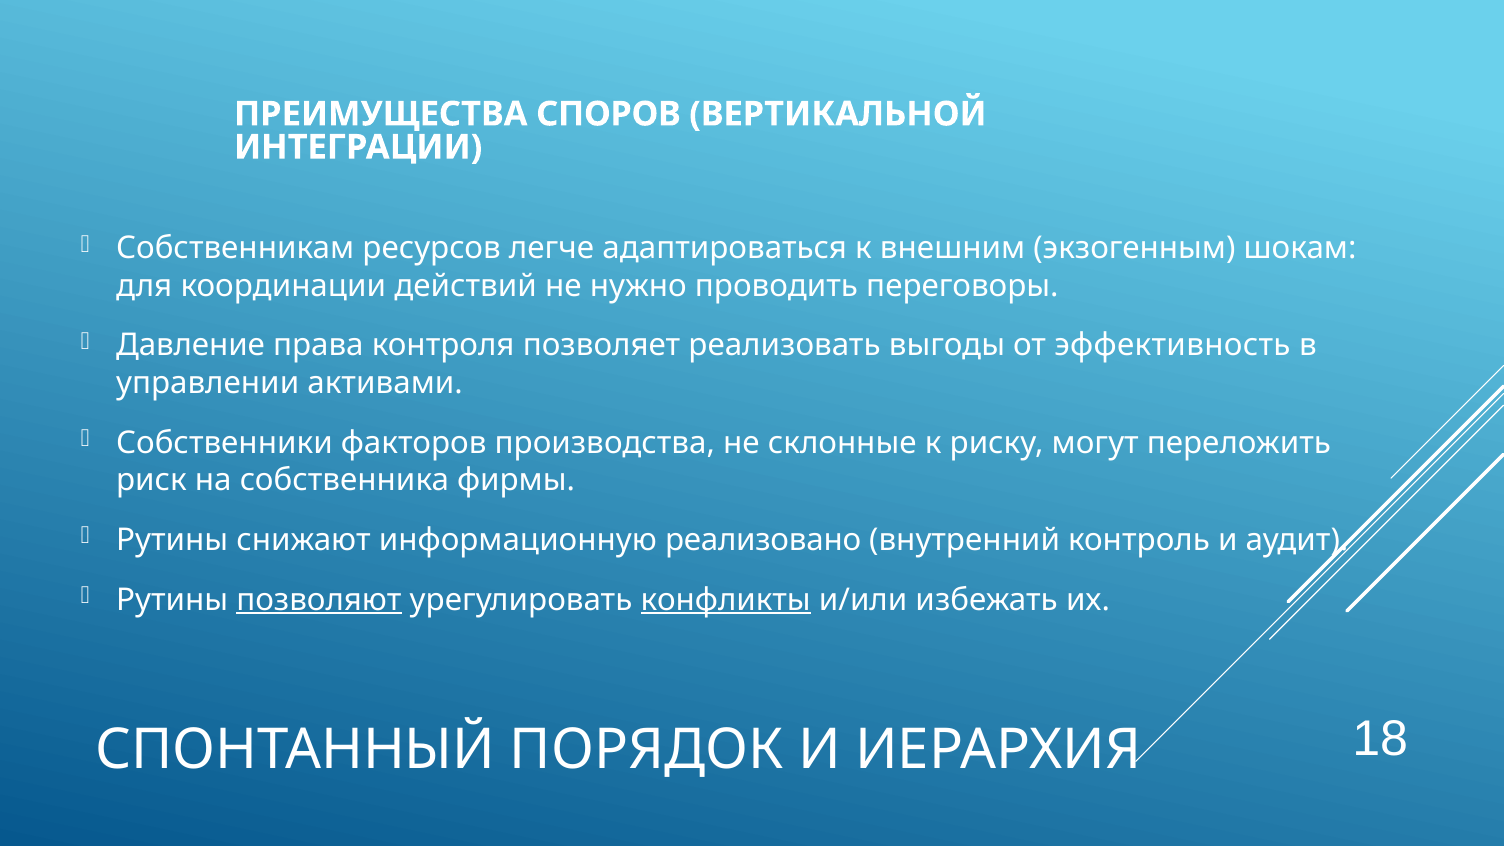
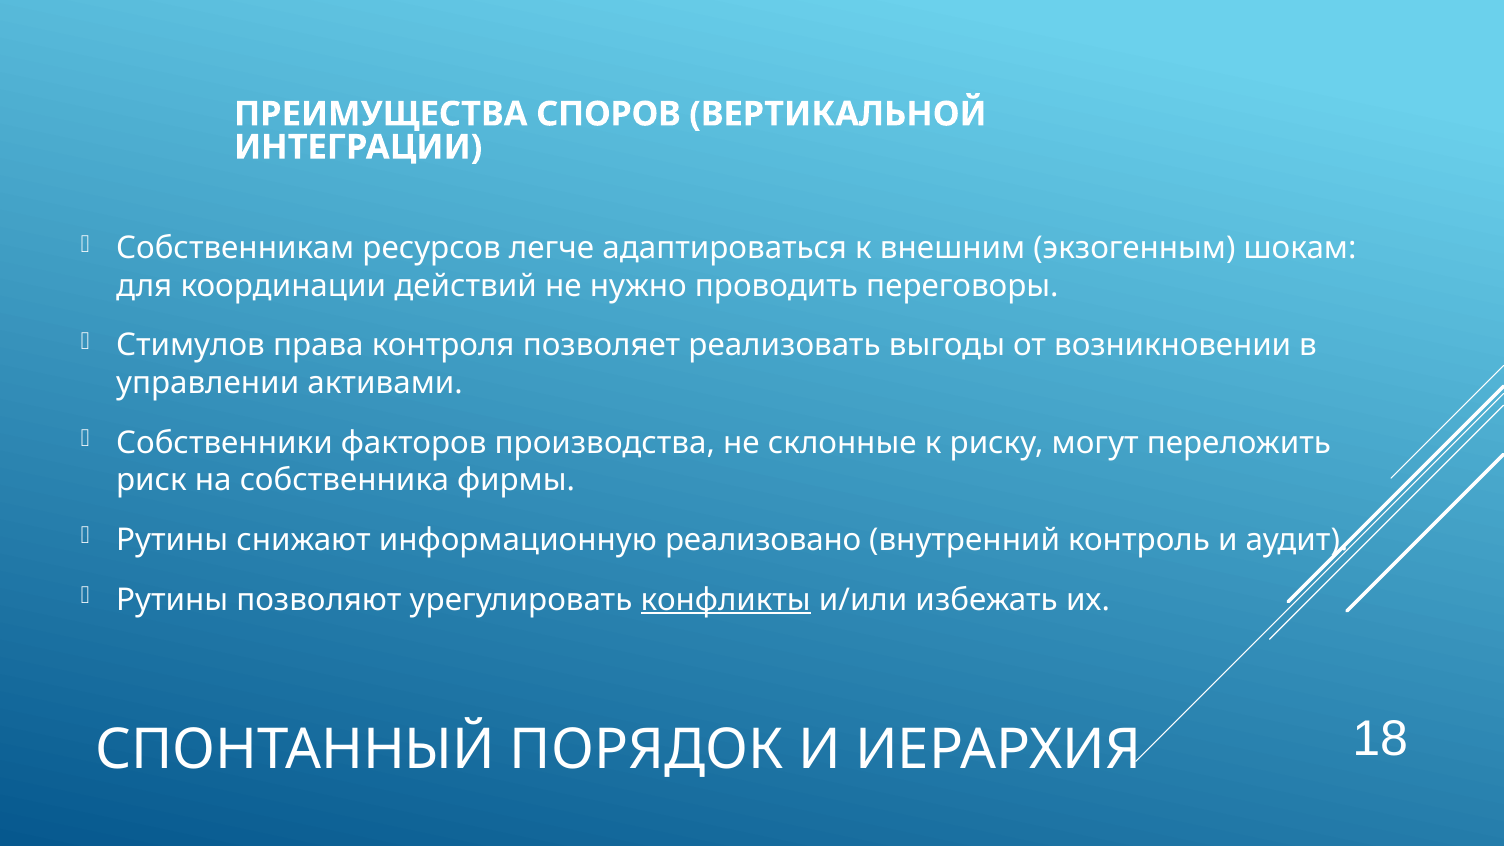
Давление: Давление -> Стимулов
эффективность: эффективность -> возникновении
позволяют underline: present -> none
